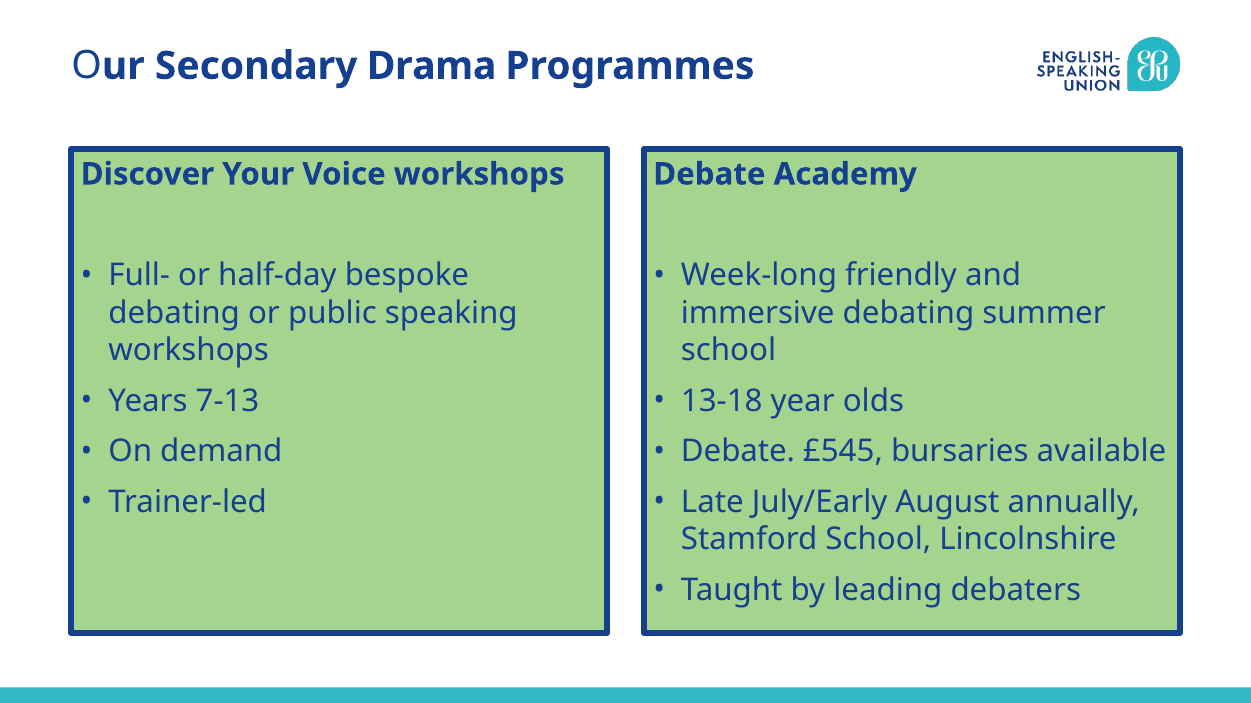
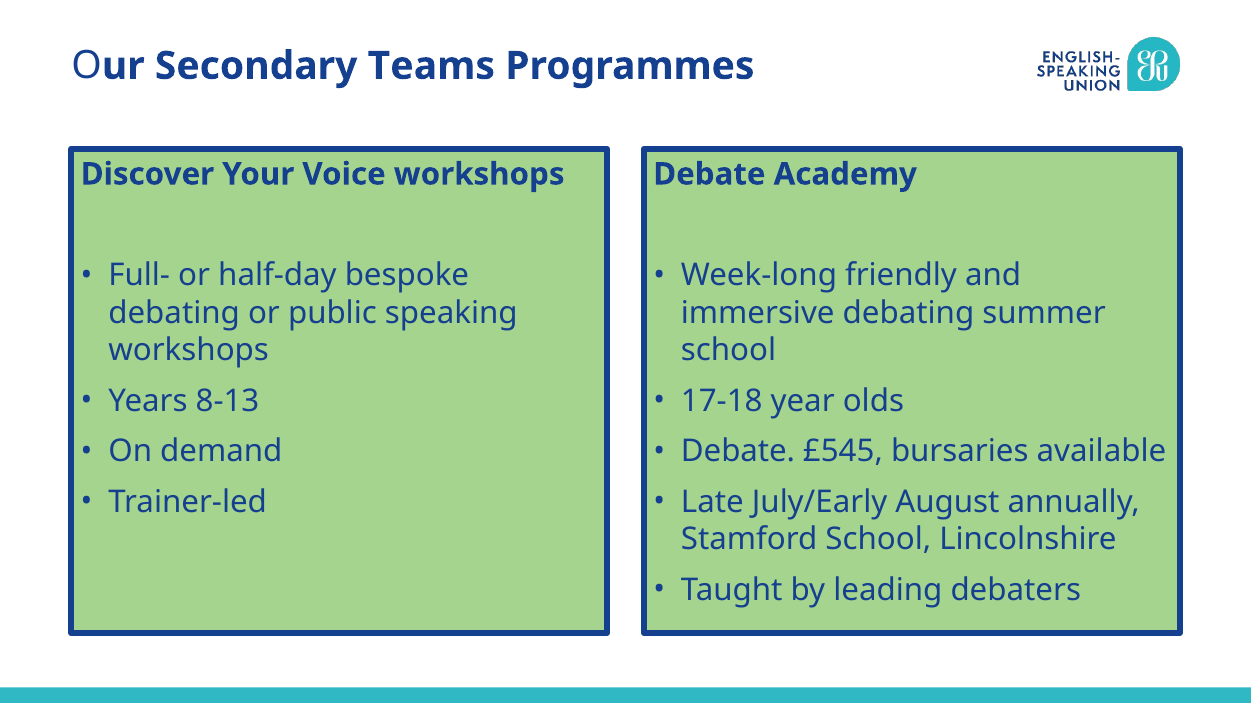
Drama: Drama -> Teams
7-13: 7-13 -> 8-13
13-18: 13-18 -> 17-18
